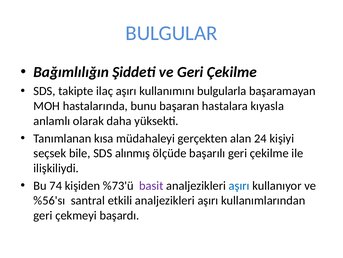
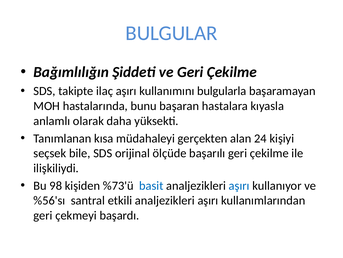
alınmış: alınmış -> orijinal
74: 74 -> 98
basit colour: purple -> blue
